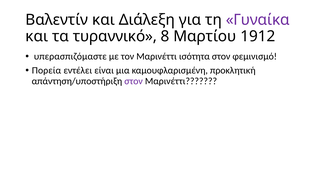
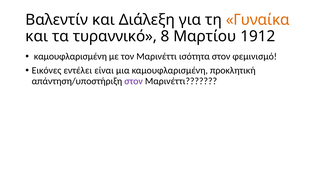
Γυναίκα colour: purple -> orange
υπερασπιζόμαστε at (70, 56): υπερασπιζόμαστε -> καμουφλαρισμένη
Πορεία: Πορεία -> Εικόνες
